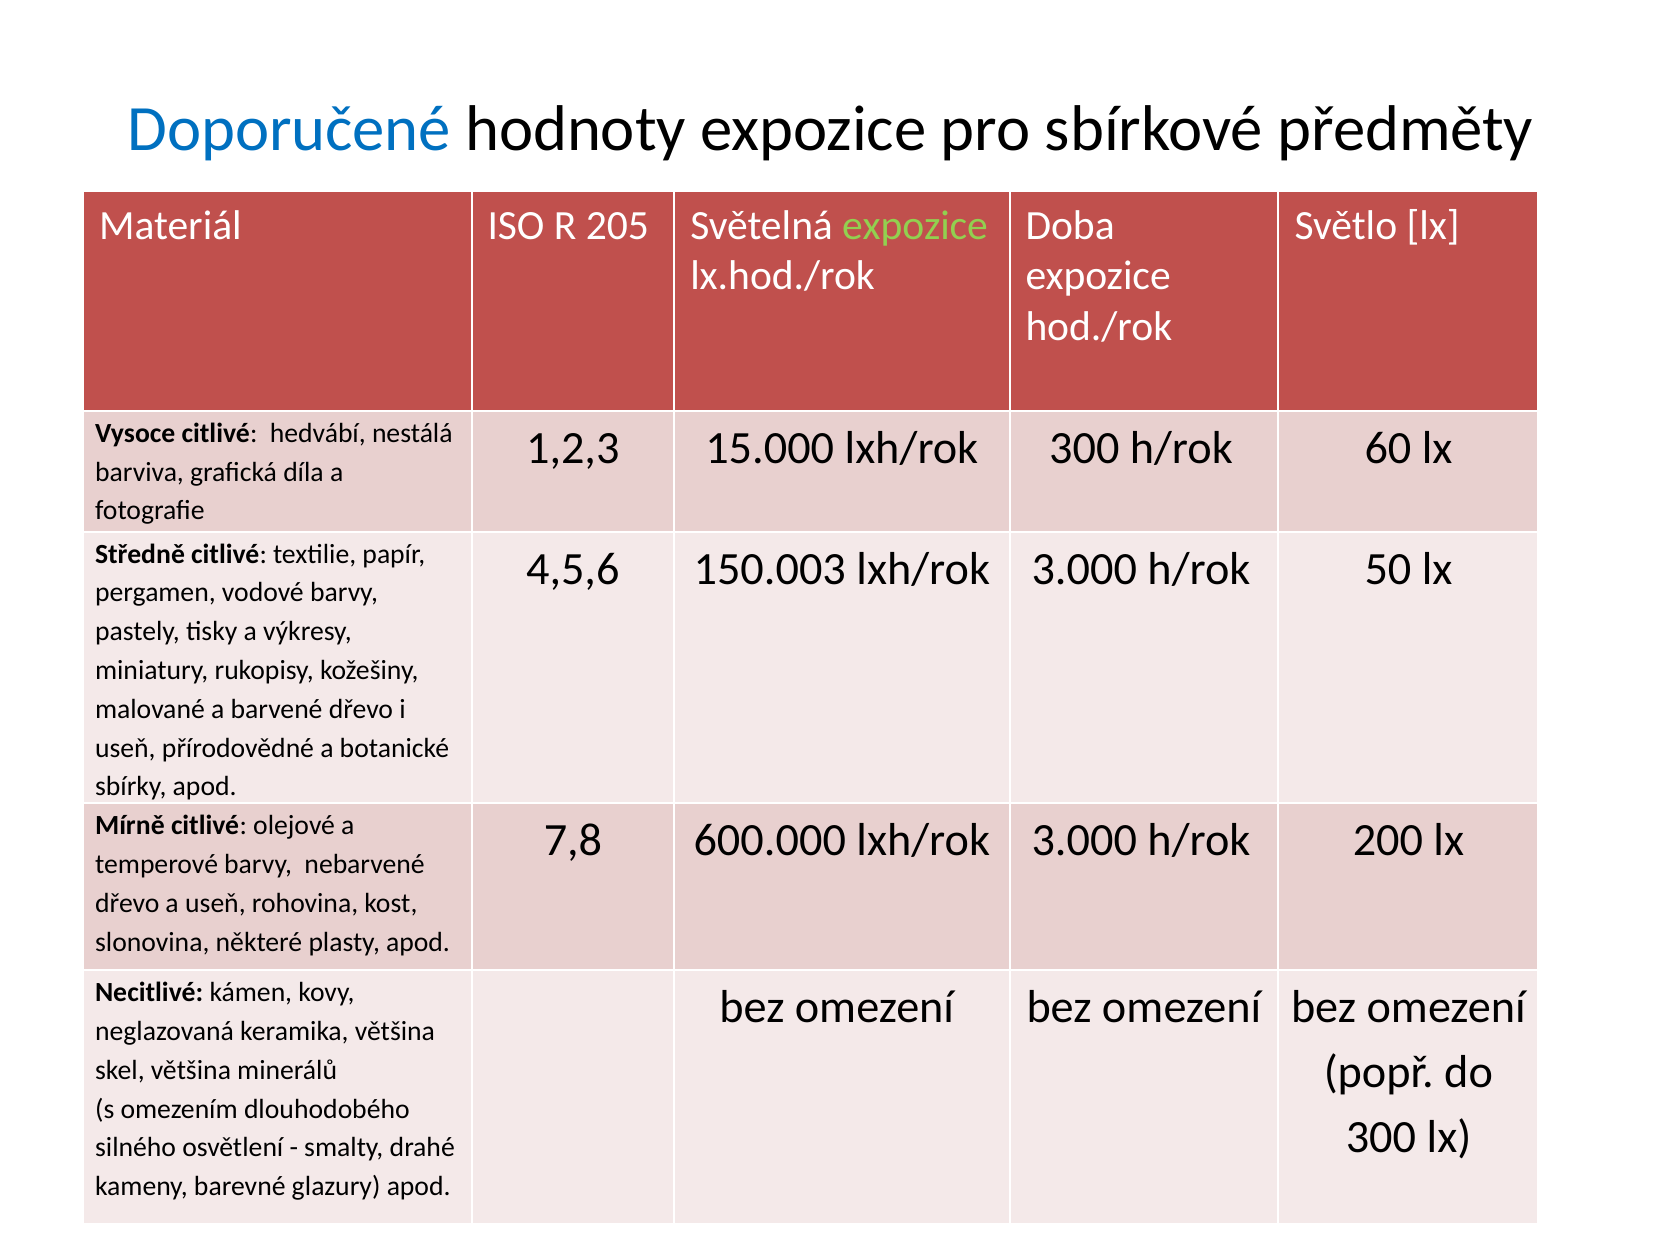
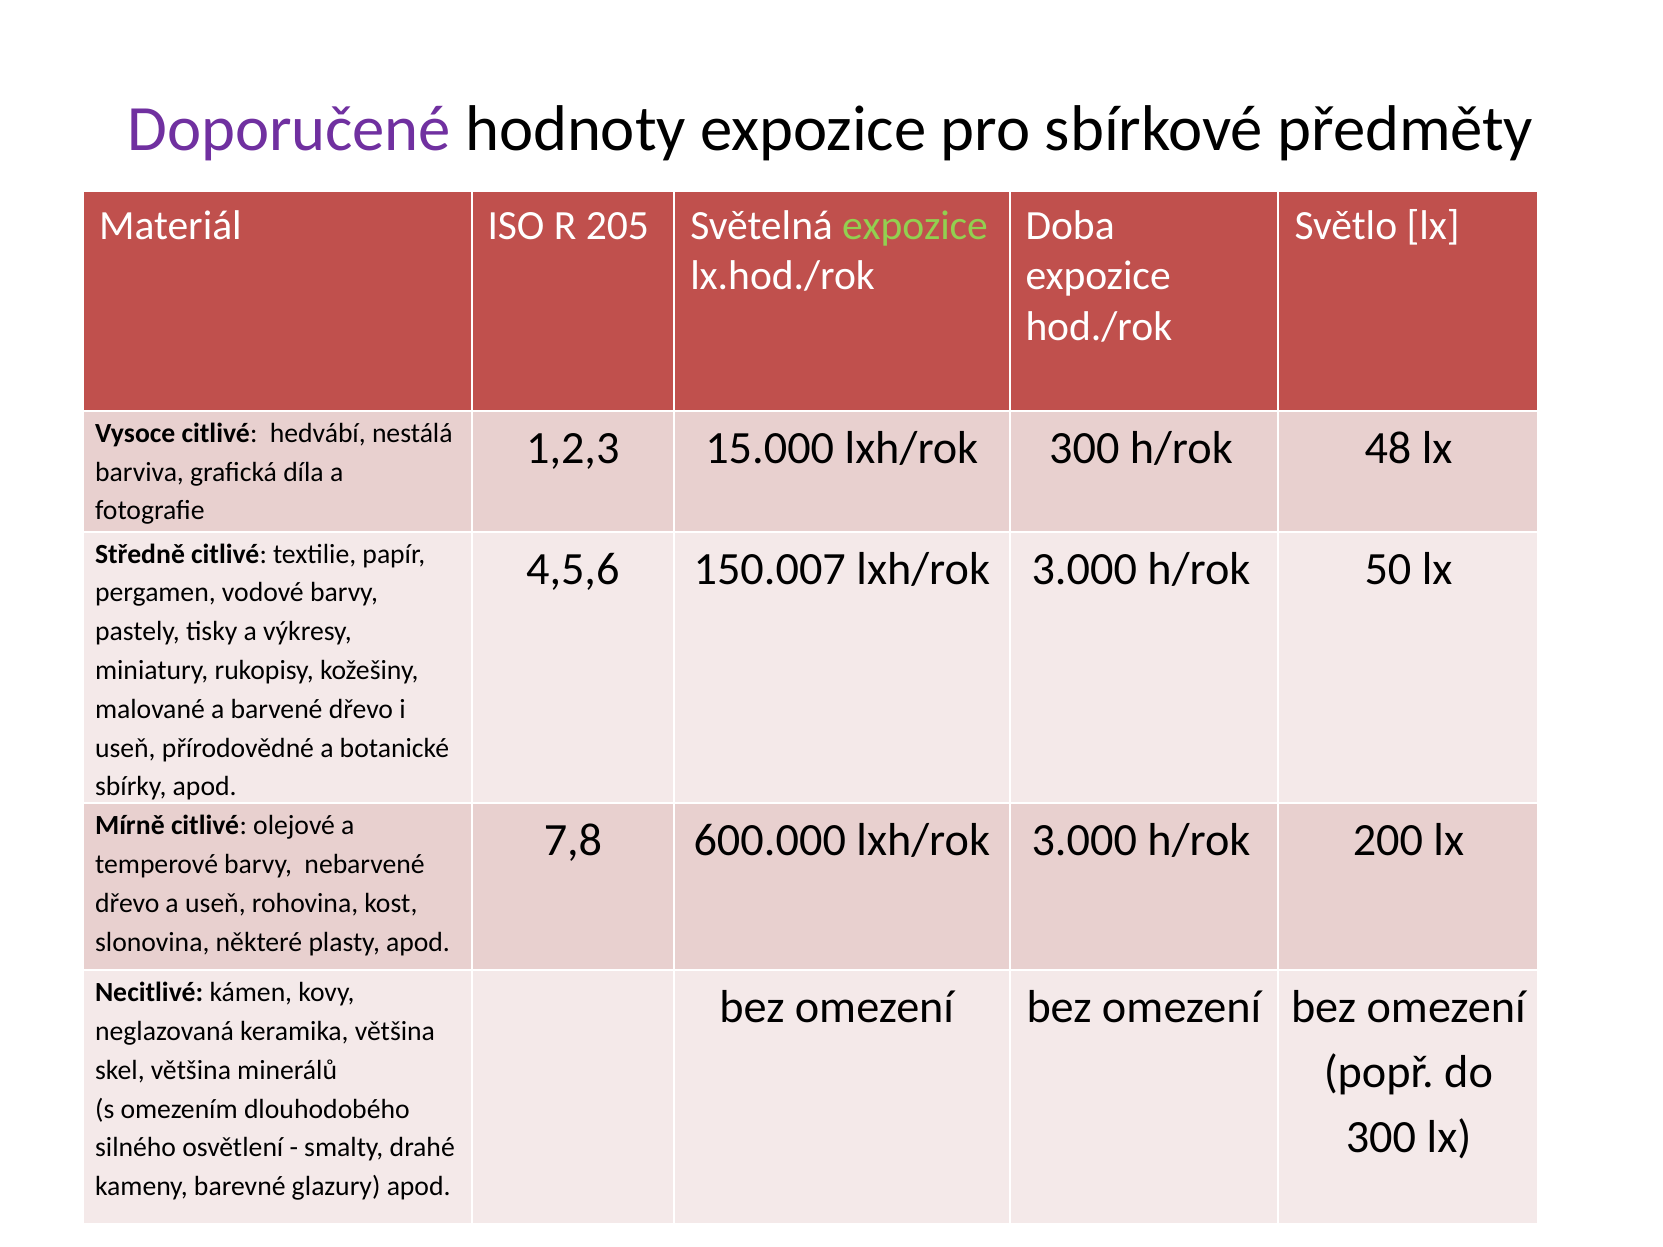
Doporučené colour: blue -> purple
60: 60 -> 48
150.003: 150.003 -> 150.007
